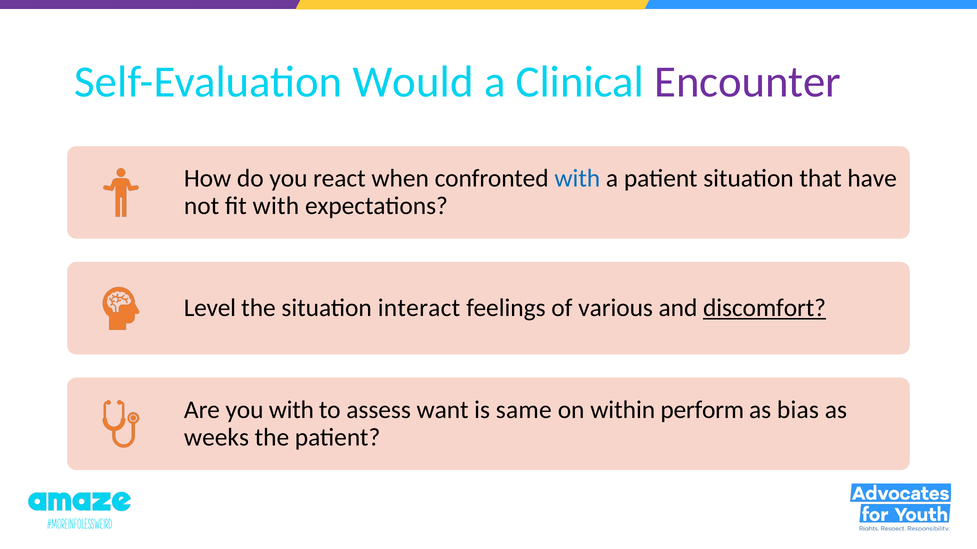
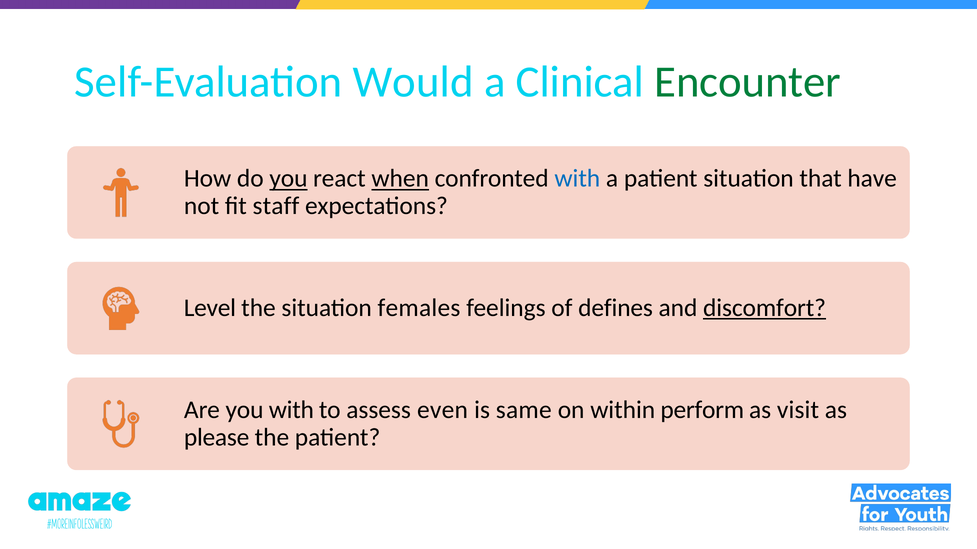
Encounter colour: purple -> green
you at (289, 179) underline: none -> present
when underline: none -> present
fit with: with -> staff
interact: interact -> females
various: various -> defines
want: want -> even
bias: bias -> visit
weeks: weeks -> please
